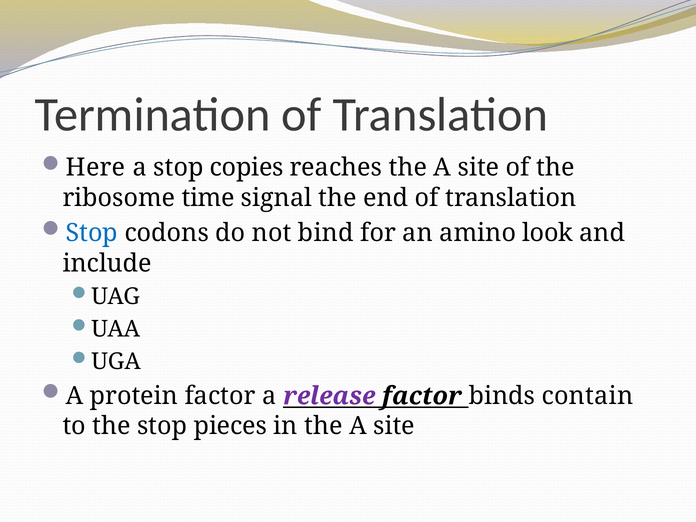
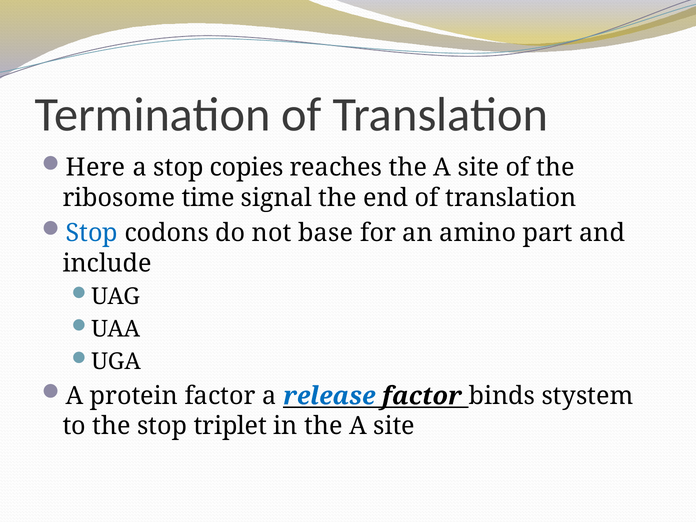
bind: bind -> base
look: look -> part
release colour: purple -> blue
contain: contain -> stystem
pieces: pieces -> triplet
